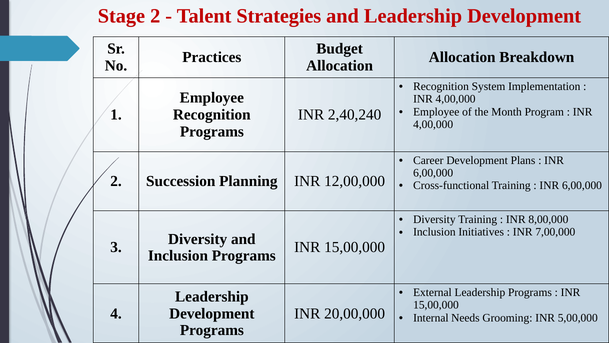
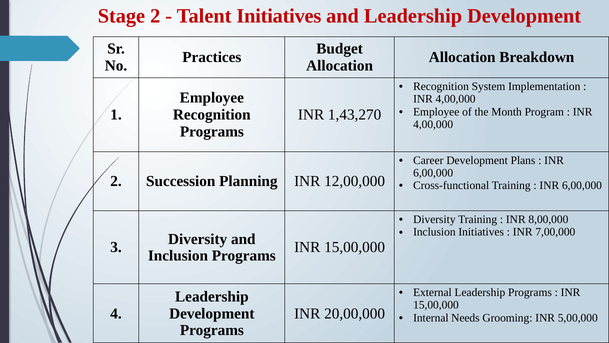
Talent Strategies: Strategies -> Initiatives
2,40,240: 2,40,240 -> 1,43,270
